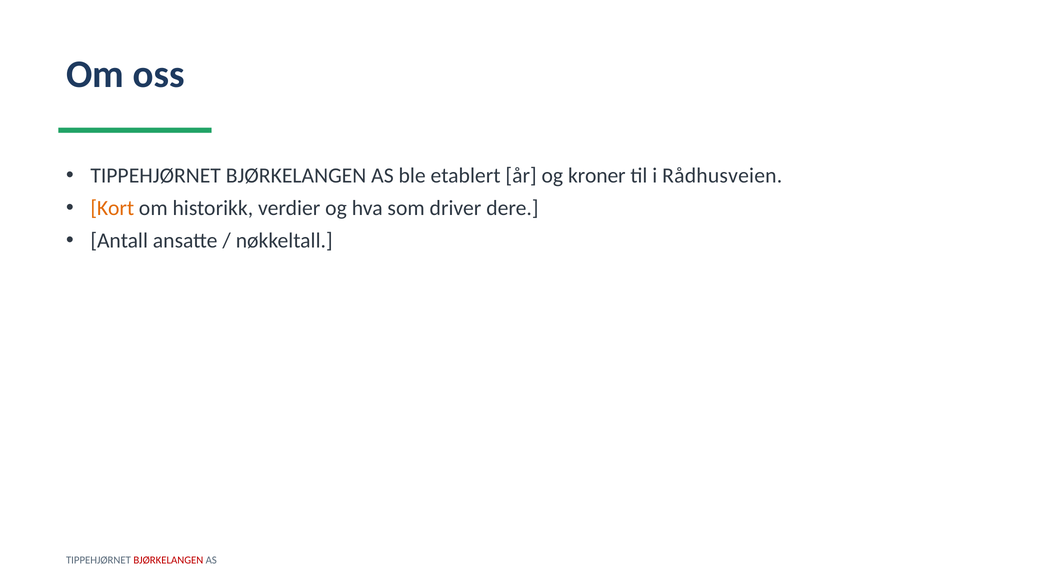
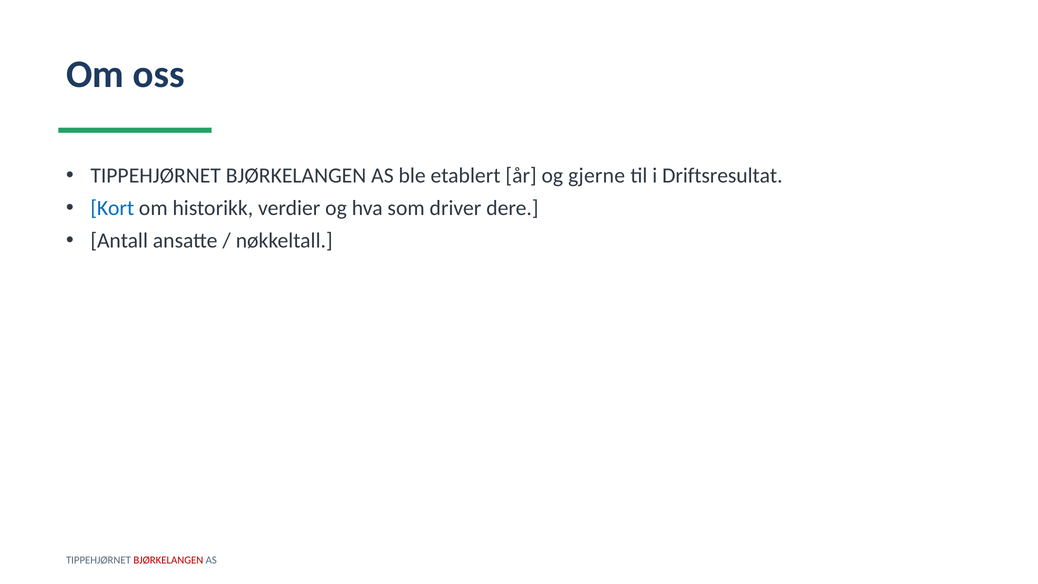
kroner: kroner -> gjerne
Rådhusveien: Rådhusveien -> Driftsresultat
Kort colour: orange -> blue
